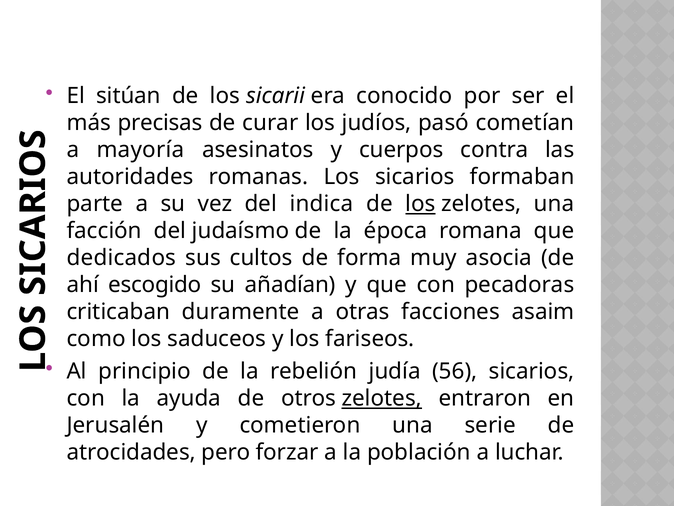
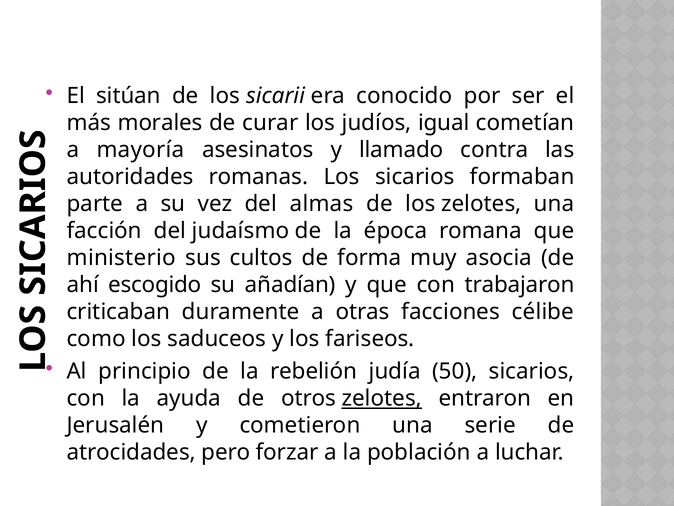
precisas: precisas -> morales
pasó: pasó -> igual
cuerpos: cuerpos -> llamado
indica: indica -> almas
los at (420, 204) underline: present -> none
dedicados: dedicados -> ministerio
pecadoras: pecadoras -> trabajaron
asaim: asaim -> célibe
56: 56 -> 50
